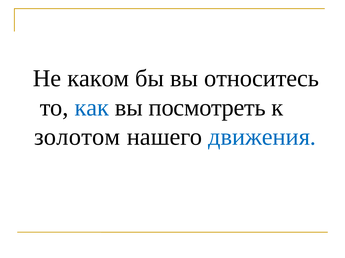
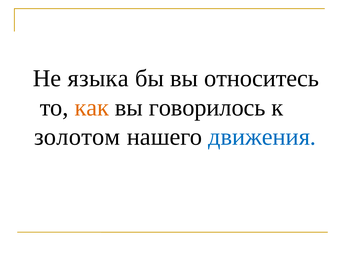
каком: каком -> языка
как colour: blue -> orange
посмотреть: посмотреть -> говорилось
